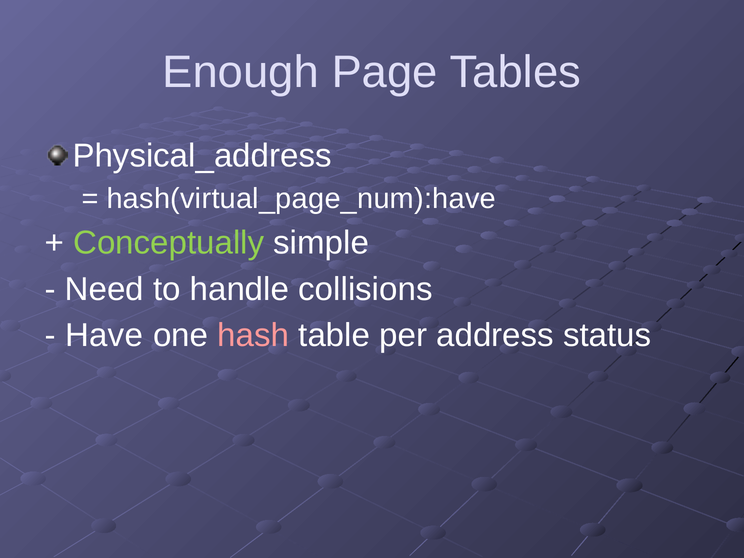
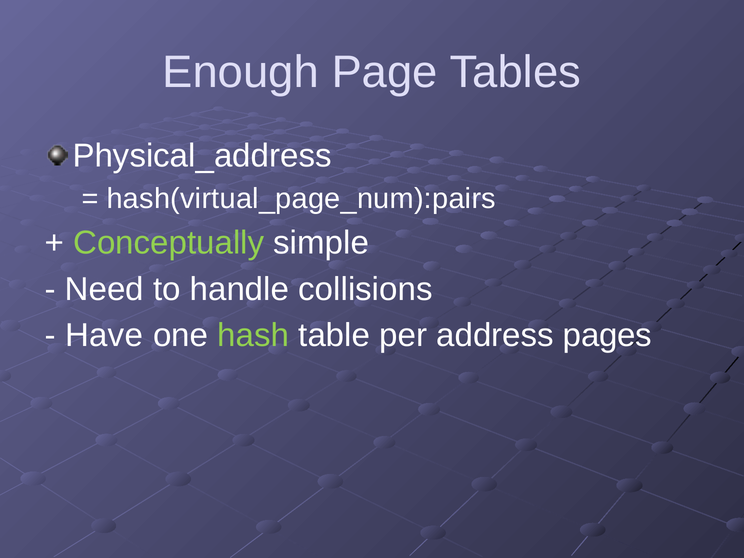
hash(virtual_page_num):have: hash(virtual_page_num):have -> hash(virtual_page_num):pairs
hash colour: pink -> light green
status: status -> pages
